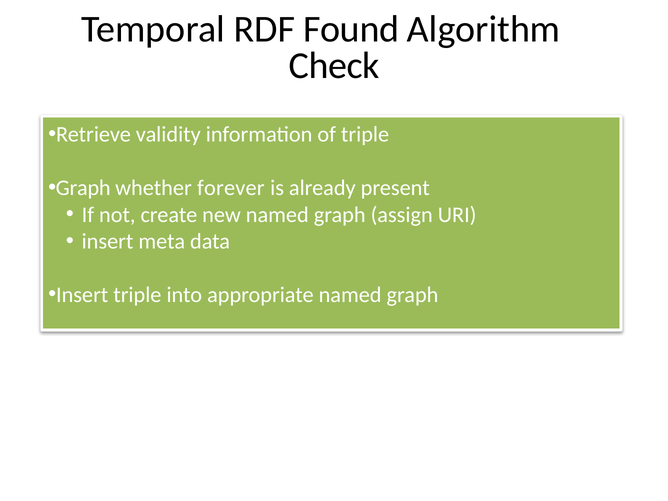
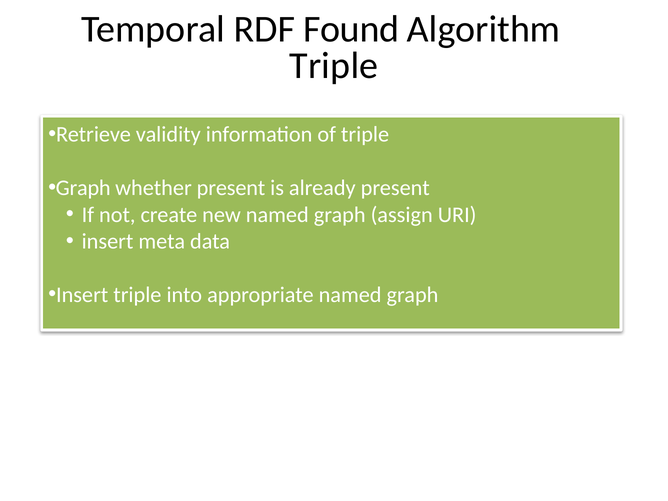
Check at (334, 66): Check -> Triple
whether forever: forever -> present
